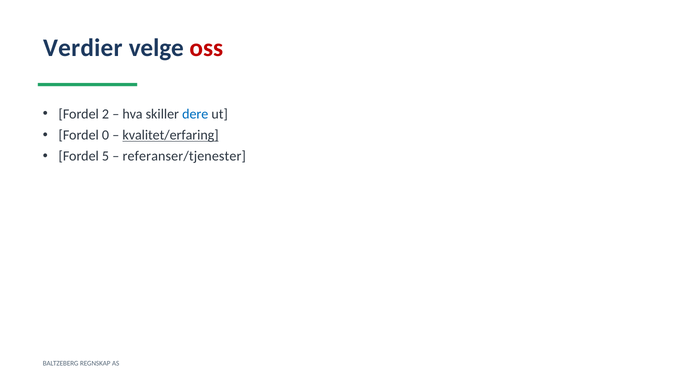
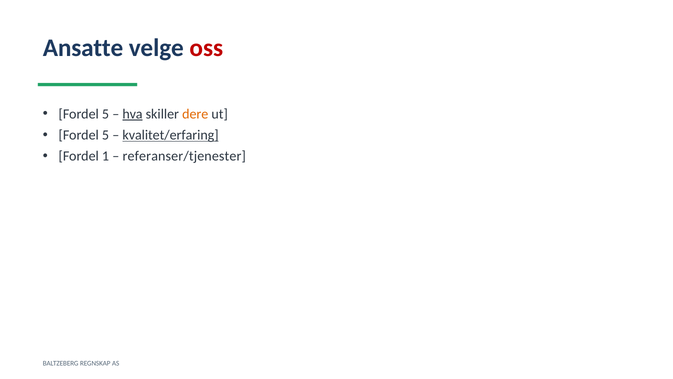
Verdier: Verdier -> Ansatte
2 at (106, 114): 2 -> 5
hva underline: none -> present
dere colour: blue -> orange
0 at (106, 135): 0 -> 5
5: 5 -> 1
